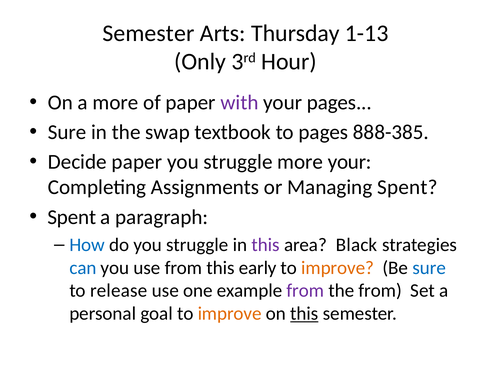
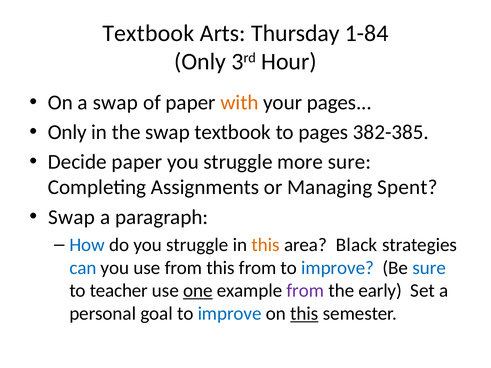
Semester at (148, 33): Semester -> Textbook
1-13: 1-13 -> 1-84
a more: more -> swap
with colour: purple -> orange
Sure at (67, 132): Sure -> Only
888-385: 888-385 -> 382-385
more your: your -> sure
Spent at (72, 217): Spent -> Swap
this at (266, 245) colour: purple -> orange
this early: early -> from
improve at (338, 268) colour: orange -> blue
release: release -> teacher
one underline: none -> present
the from: from -> early
improve at (230, 314) colour: orange -> blue
